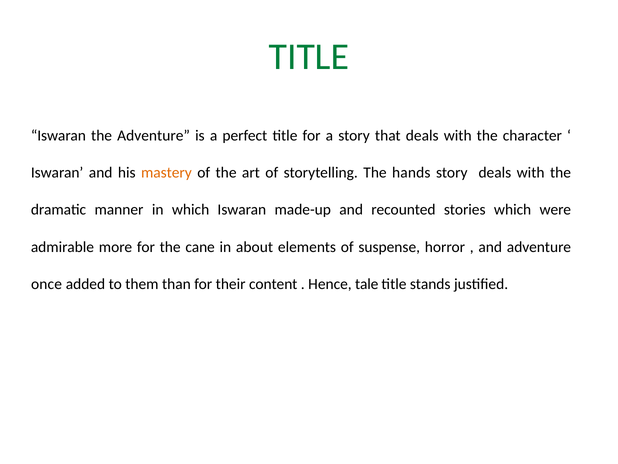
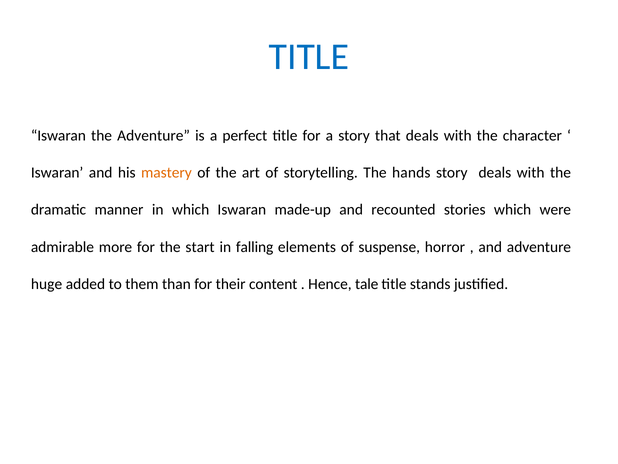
TITLE at (309, 56) colour: green -> blue
cane: cane -> start
about: about -> falling
once: once -> huge
